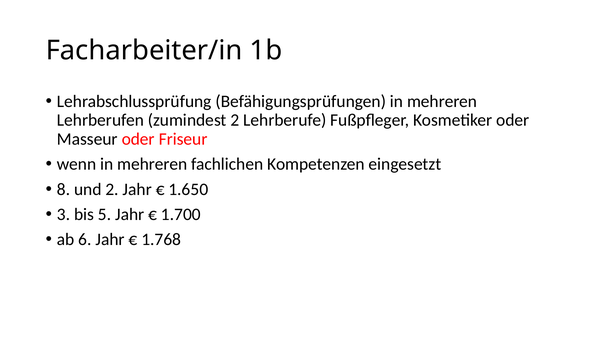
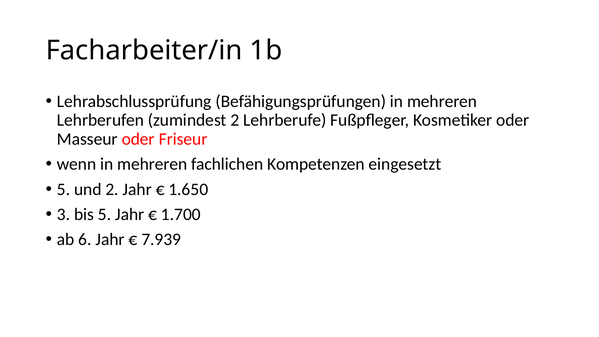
8 at (64, 189): 8 -> 5
1.768: 1.768 -> 7.939
